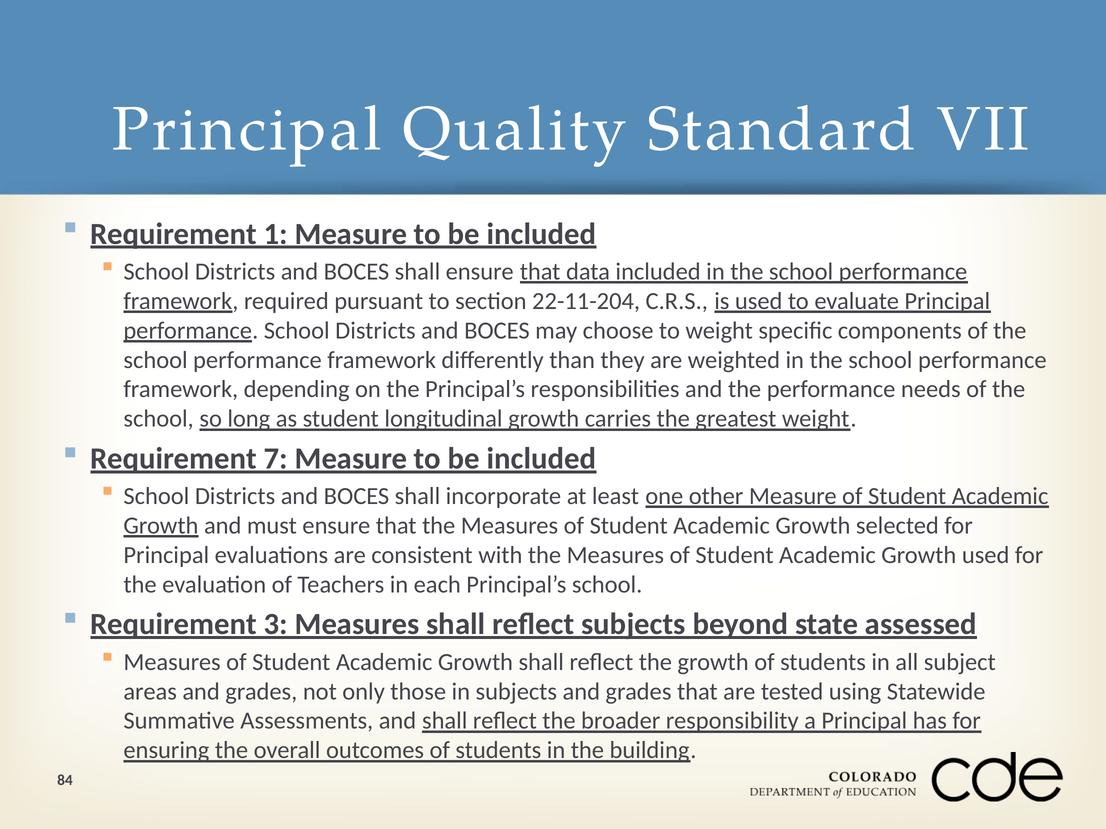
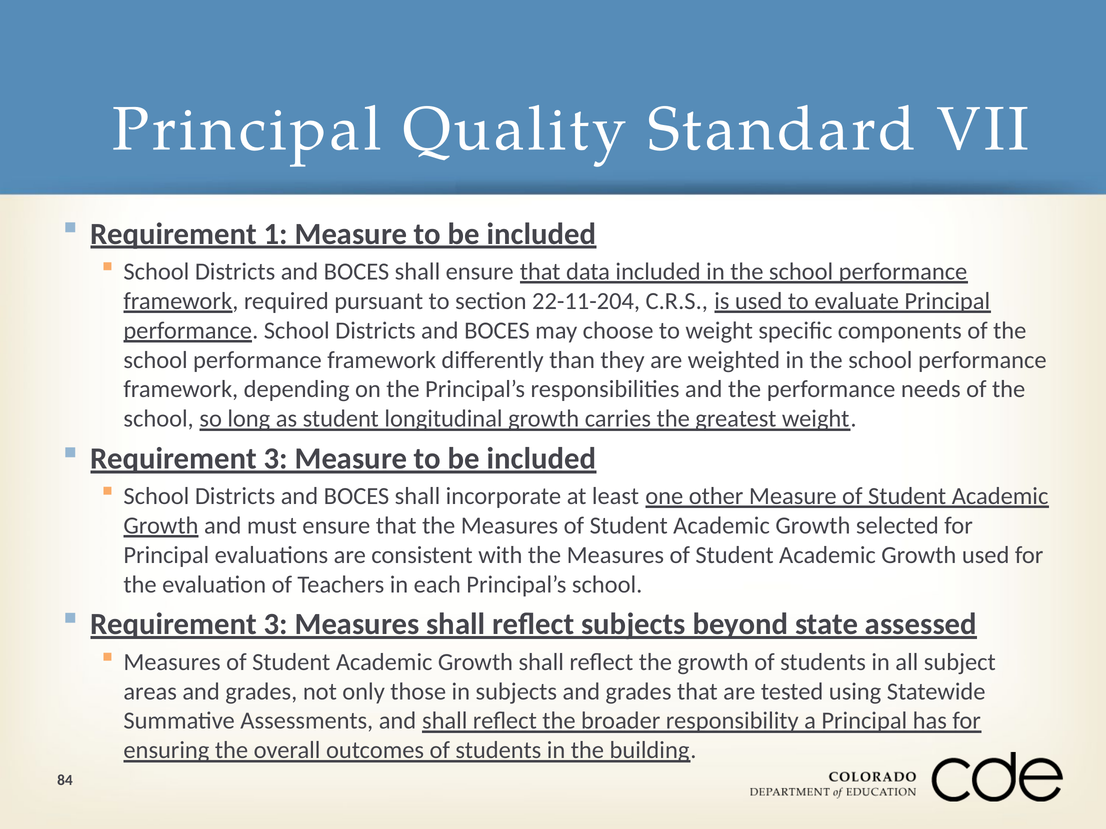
7 at (276, 459): 7 -> 3
